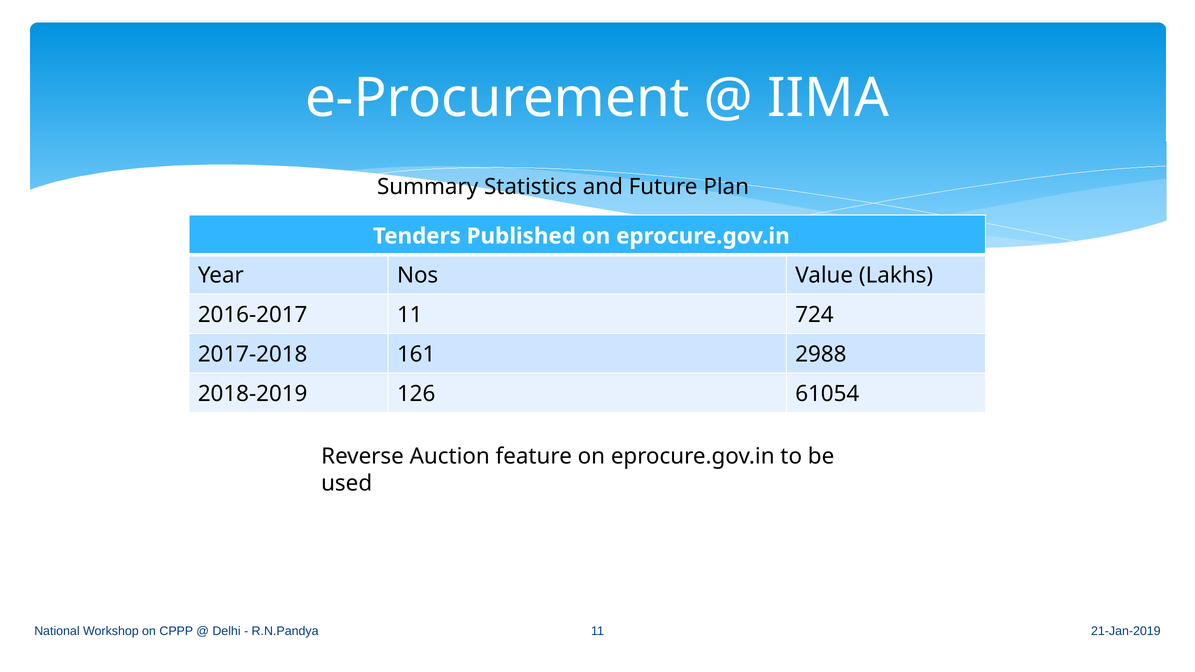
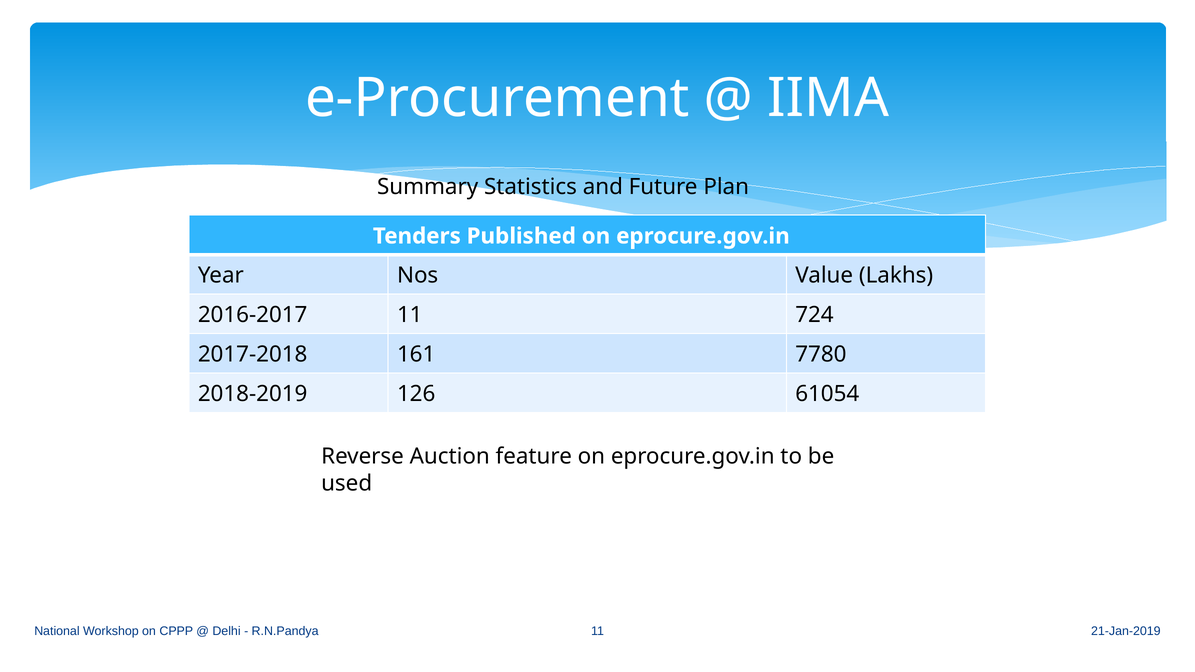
2988: 2988 -> 7780
